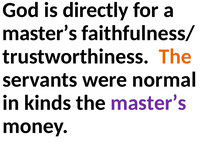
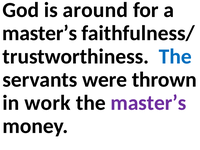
directly: directly -> around
The at (175, 56) colour: orange -> blue
normal: normal -> thrown
kinds: kinds -> work
